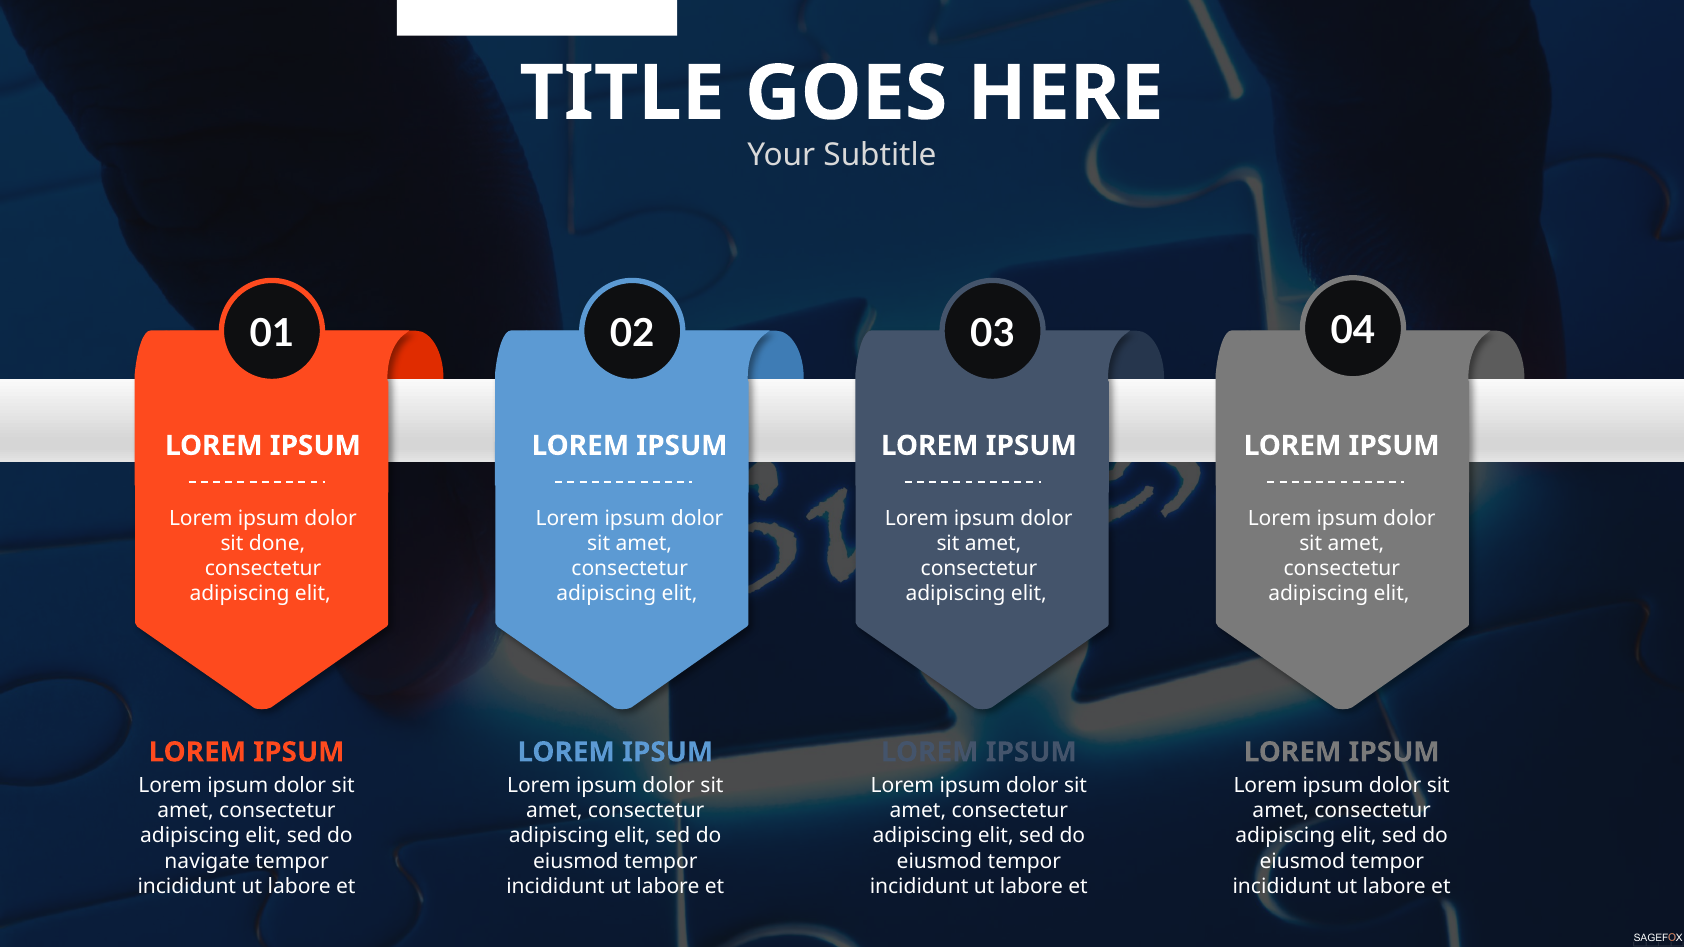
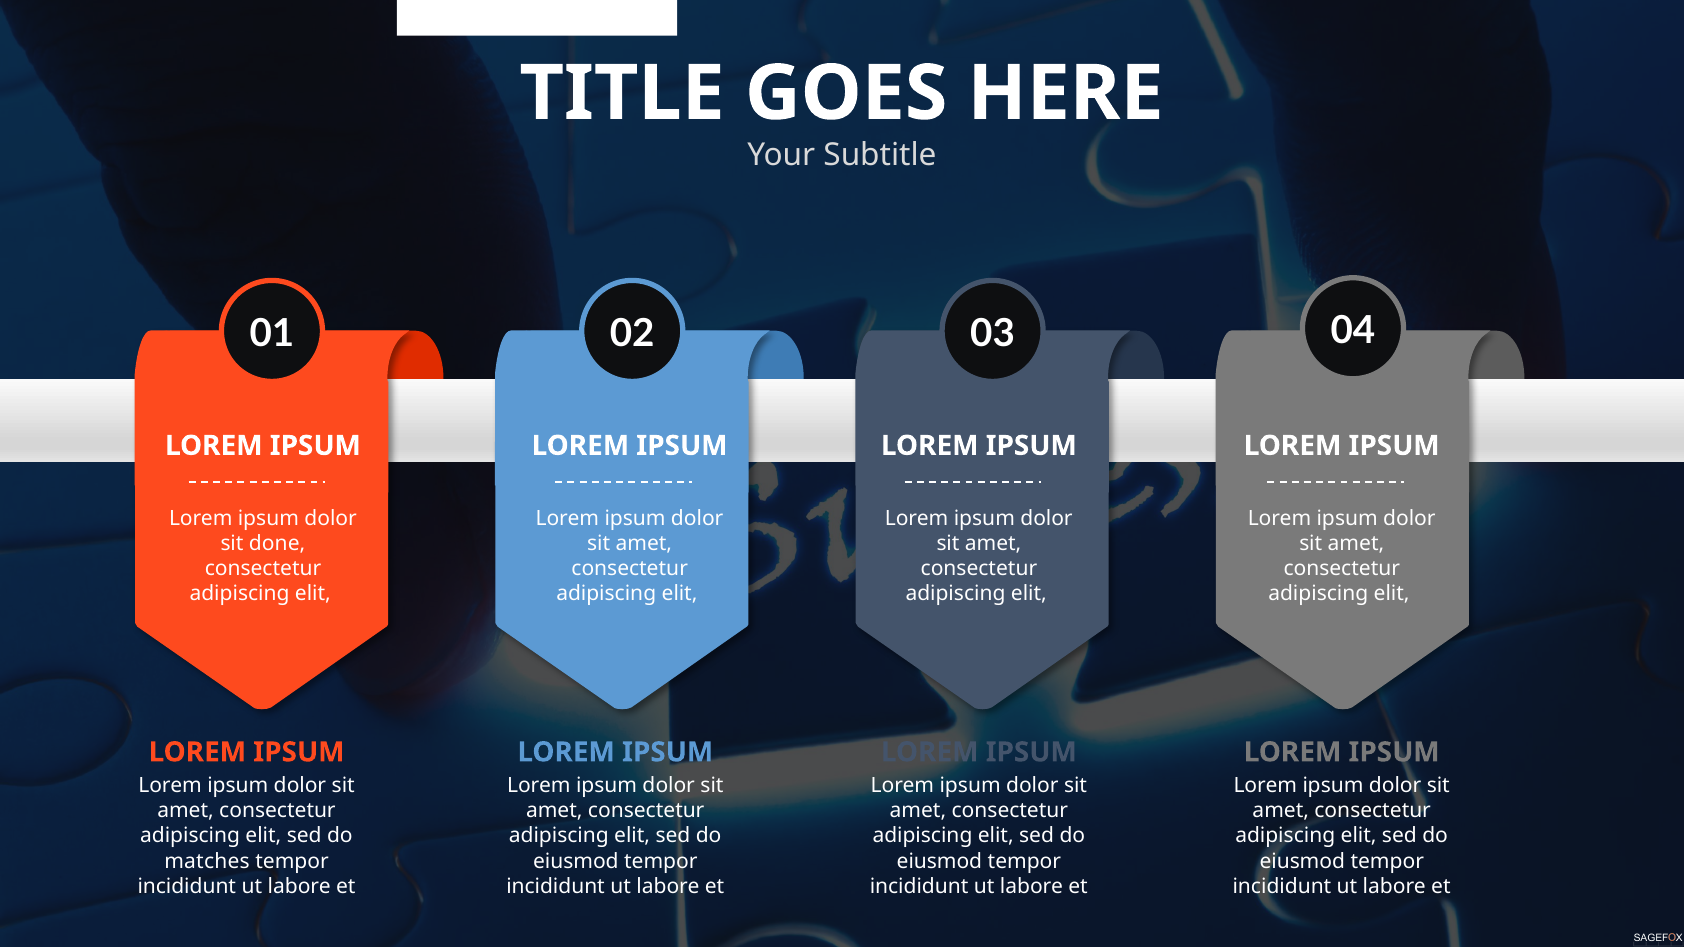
navigate: navigate -> matches
